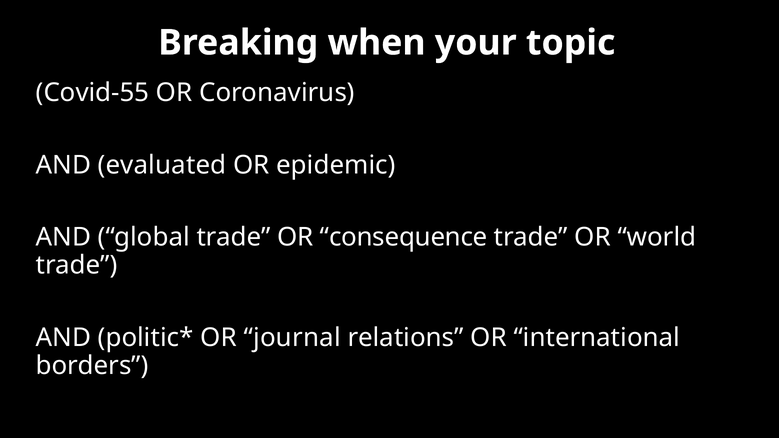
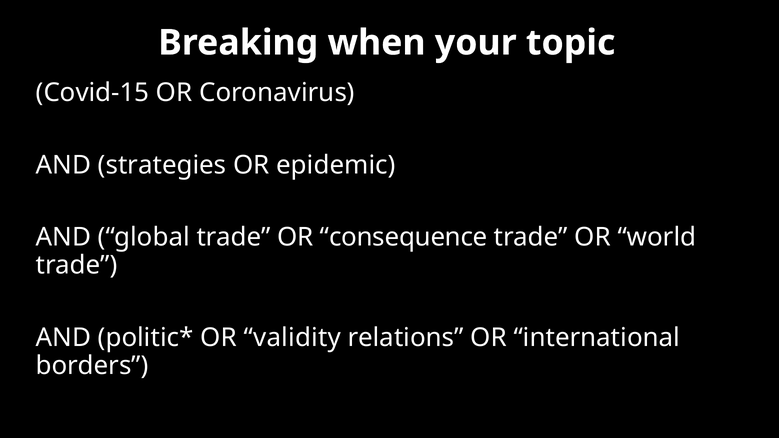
Covid-55: Covid-55 -> Covid-15
evaluated: evaluated -> strategies
journal: journal -> validity
